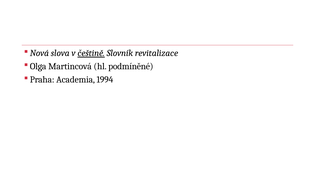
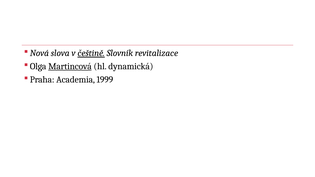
Martincová underline: none -> present
podmíněné: podmíněné -> dynamická
1994: 1994 -> 1999
